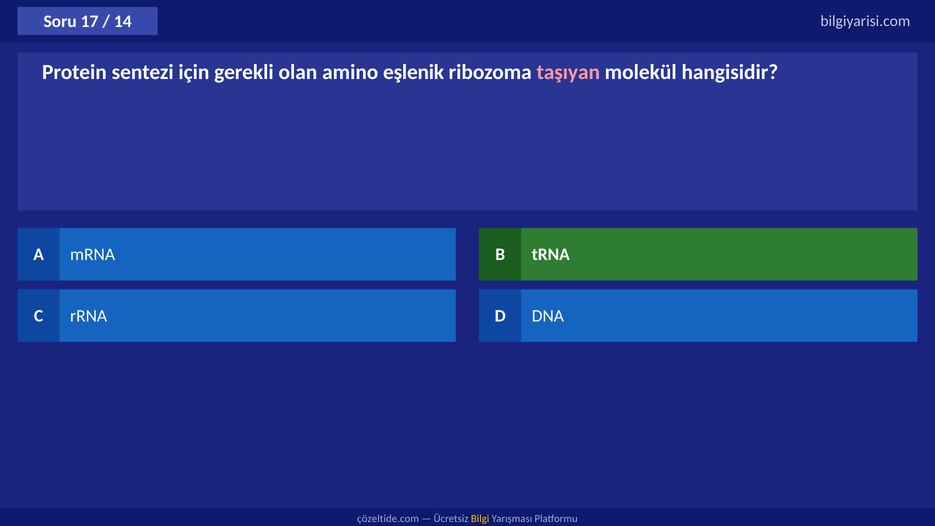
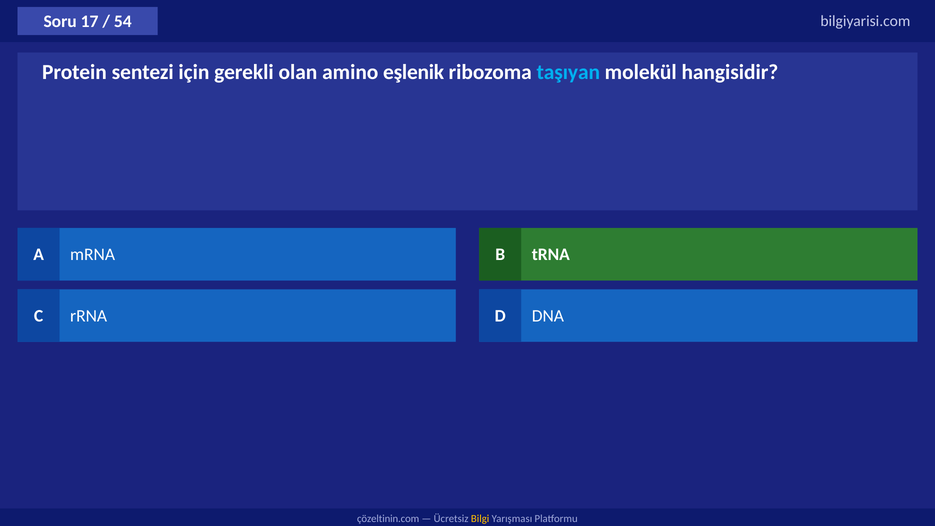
14: 14 -> 54
taşıyan colour: pink -> light blue
çözeltide.com: çözeltide.com -> çözeltinin.com
